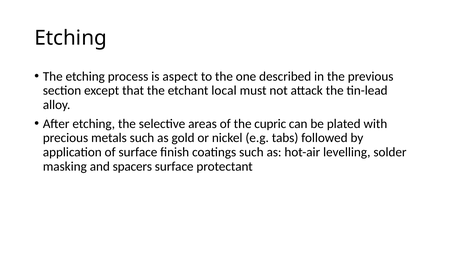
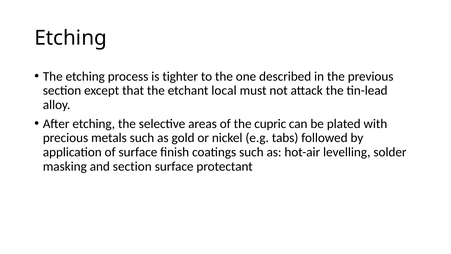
aspect: aspect -> tighter
and spacers: spacers -> section
